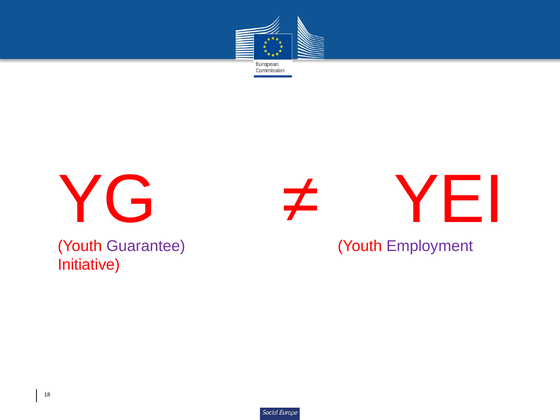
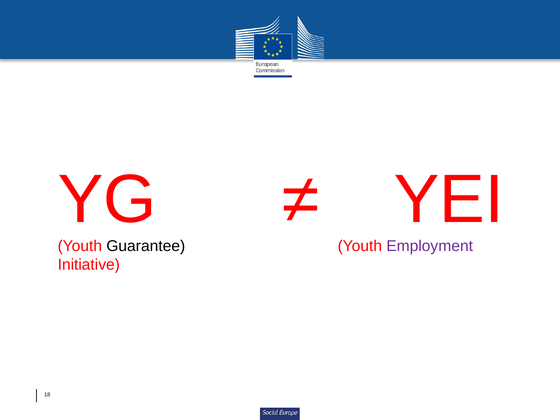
Guarantee colour: purple -> black
